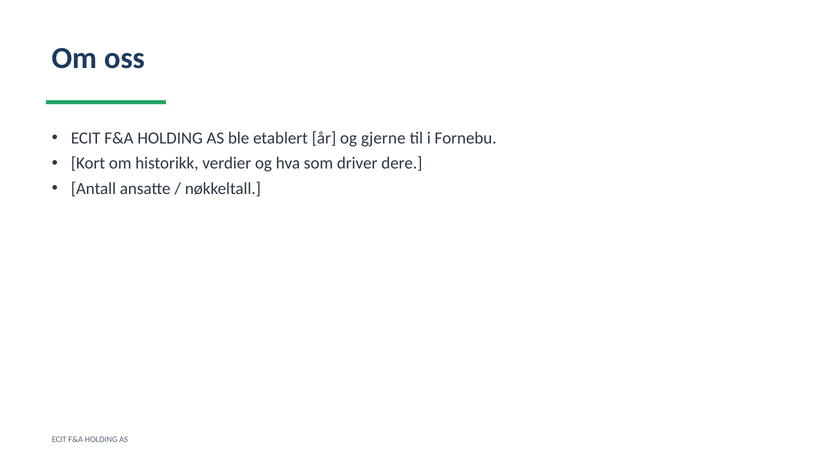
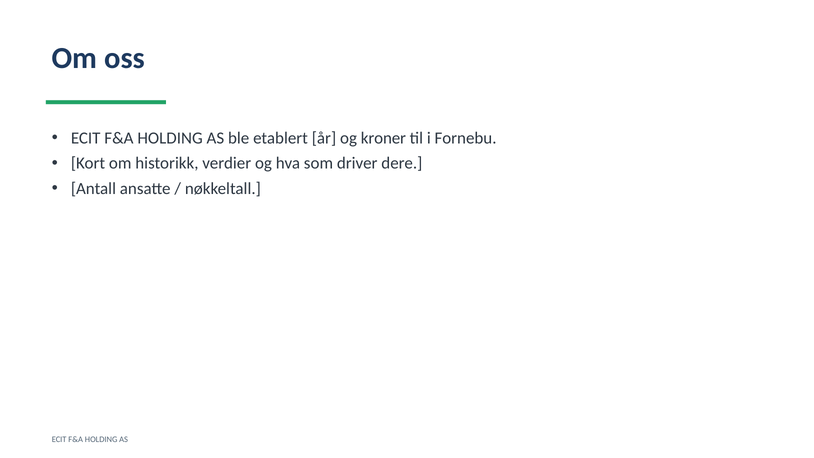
gjerne: gjerne -> kroner
